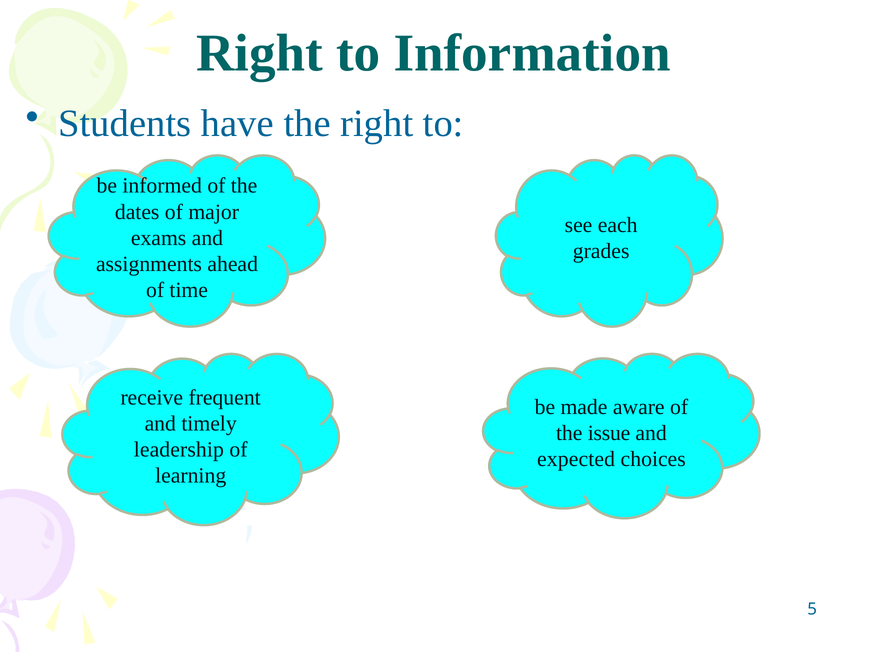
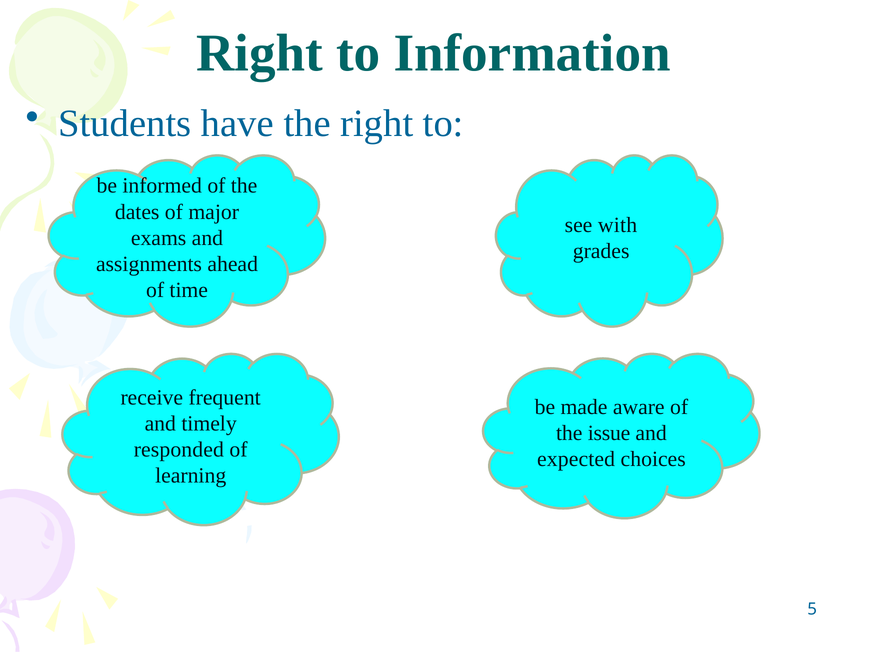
each: each -> with
leadership: leadership -> responded
